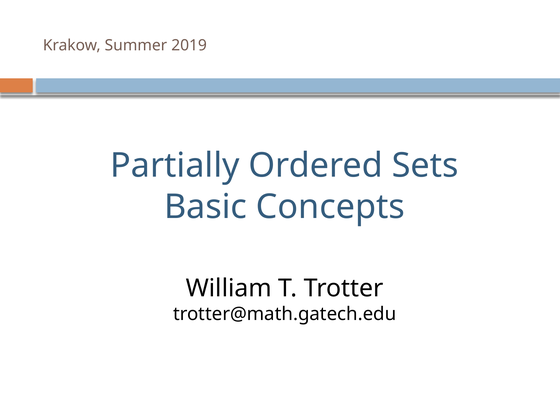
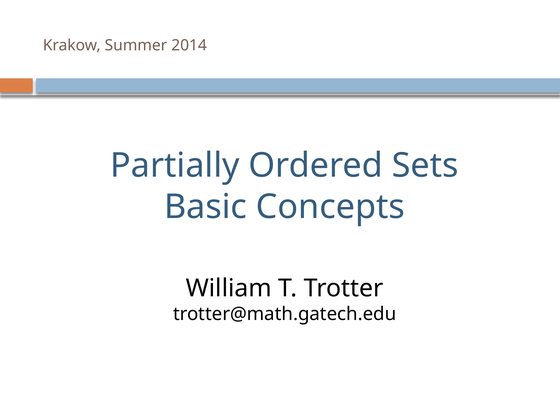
2019: 2019 -> 2014
